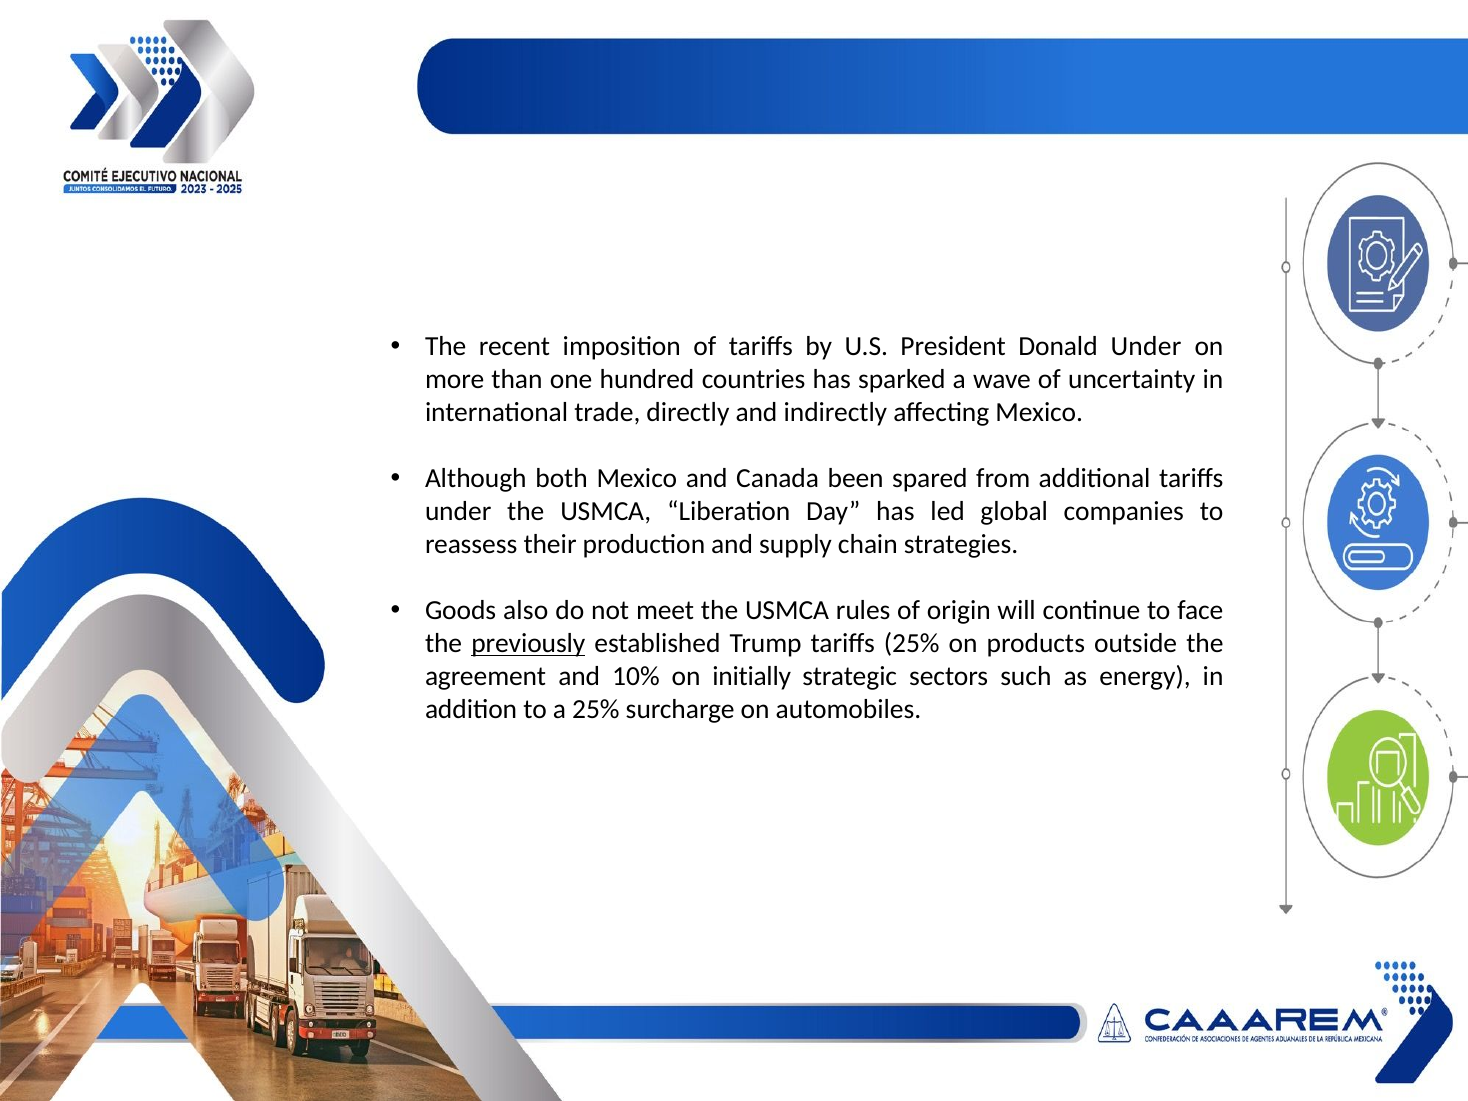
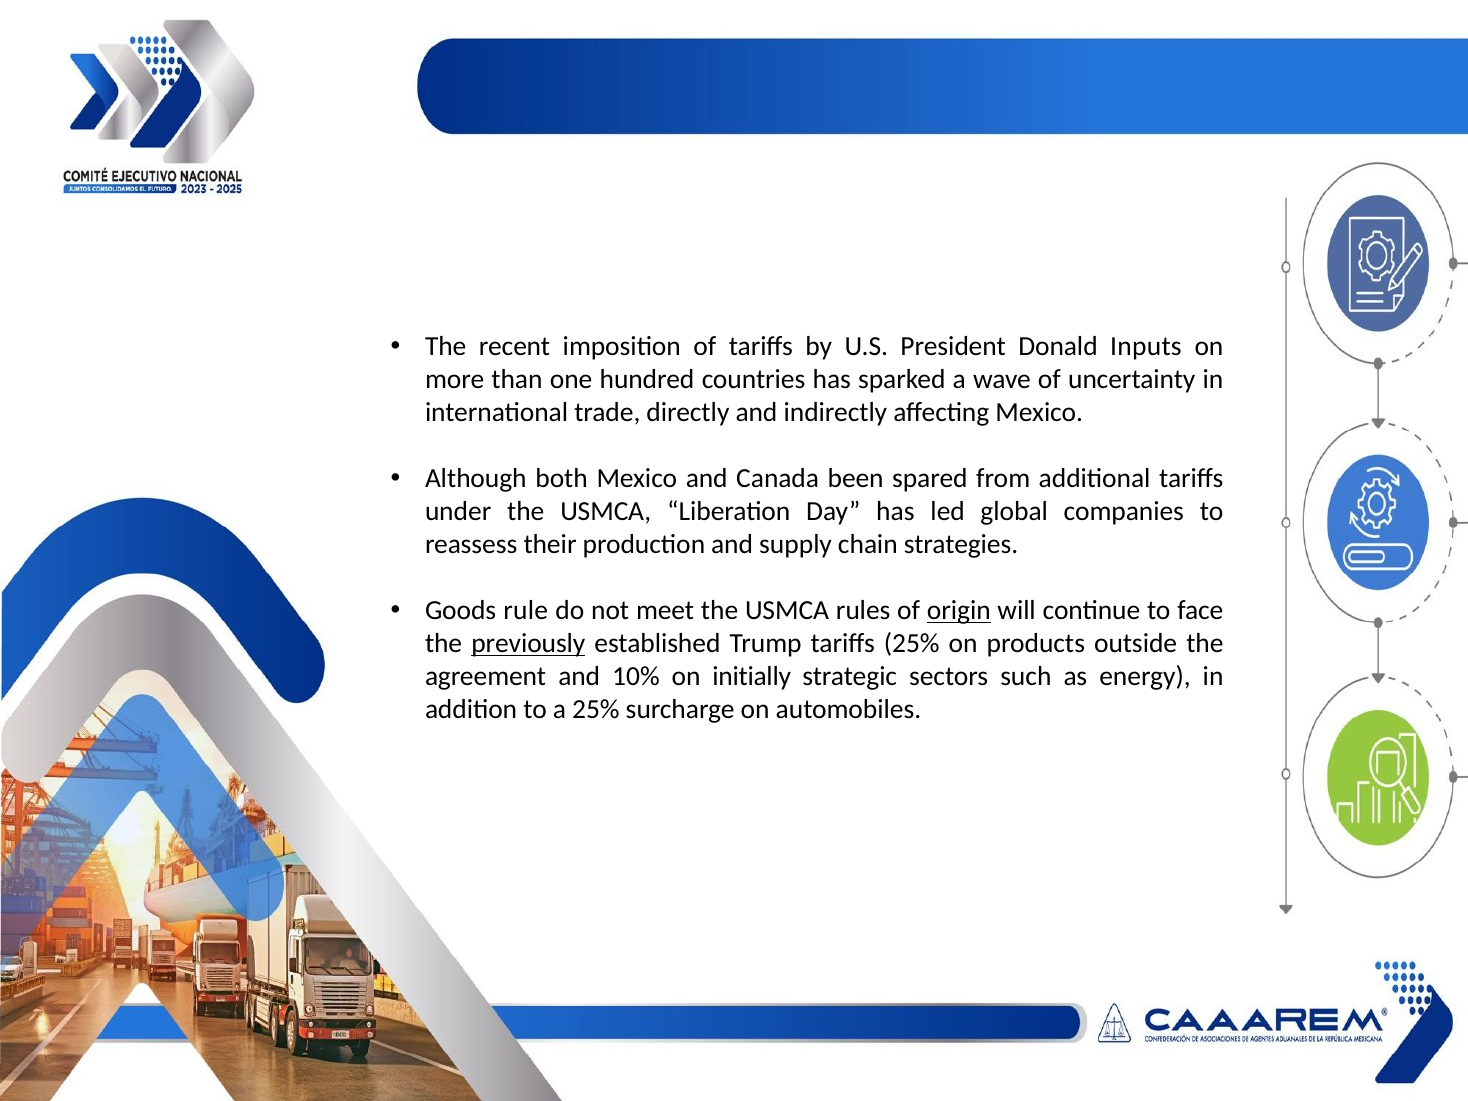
Donald Under: Under -> Inputs
also: also -> rule
origin underline: none -> present
